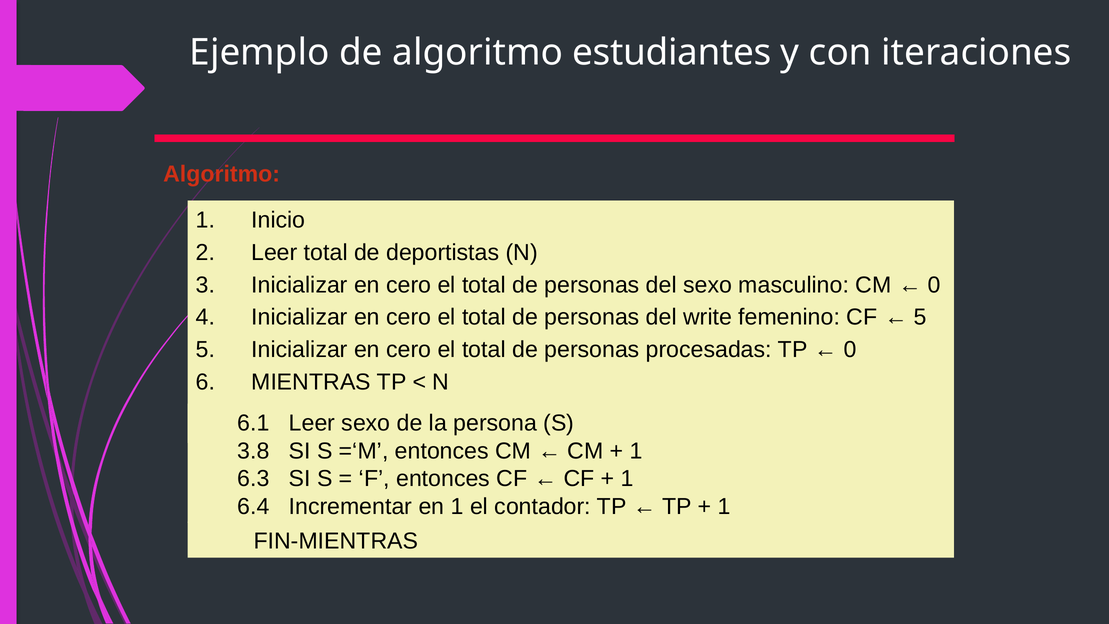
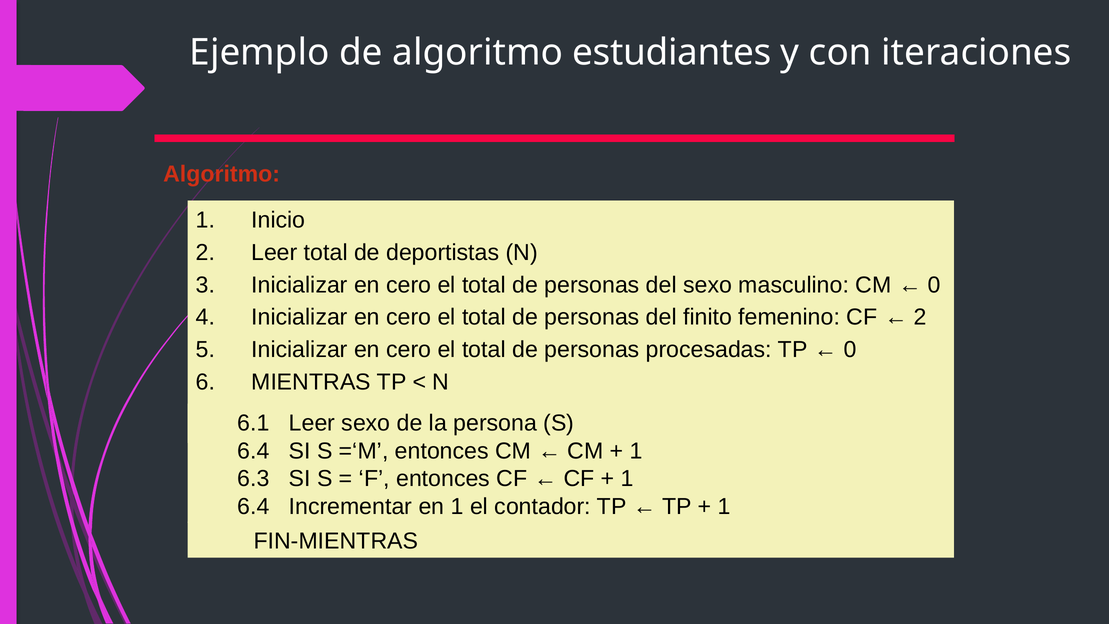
write: write -> finito
5 at (920, 317): 5 -> 2
3.8 at (254, 451): 3.8 -> 6.4
